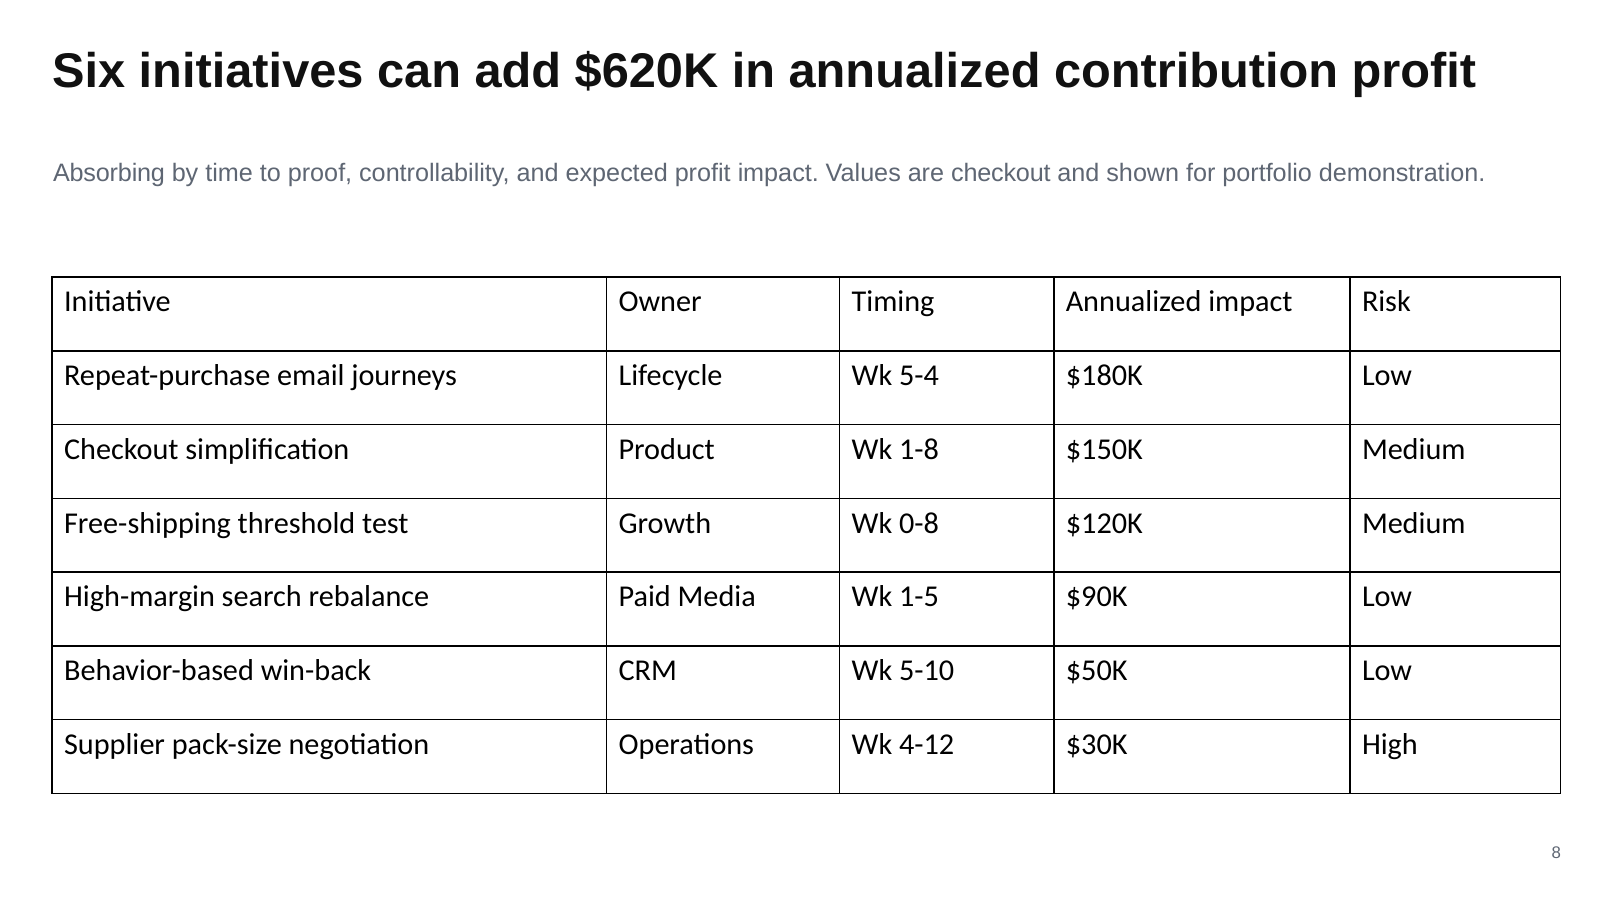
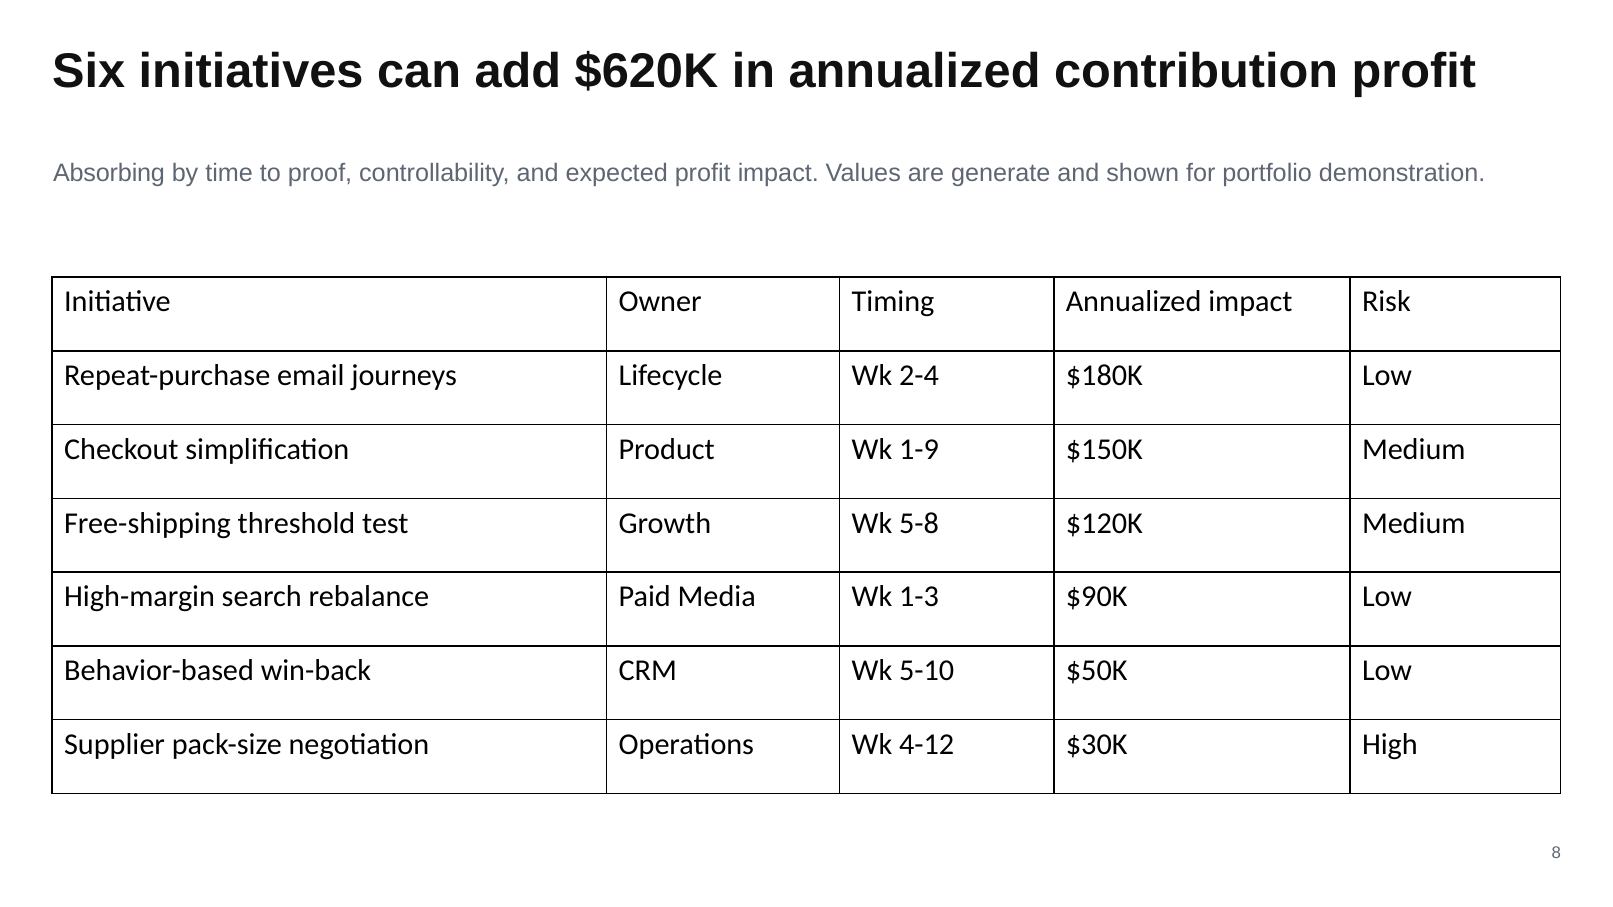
are checkout: checkout -> generate
5-4: 5-4 -> 2-4
1-8: 1-8 -> 1-9
0-8: 0-8 -> 5-8
1-5: 1-5 -> 1-3
